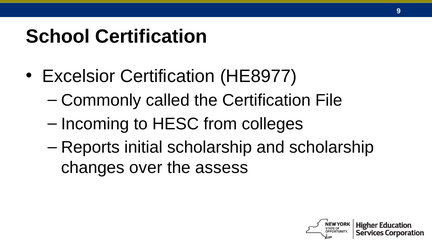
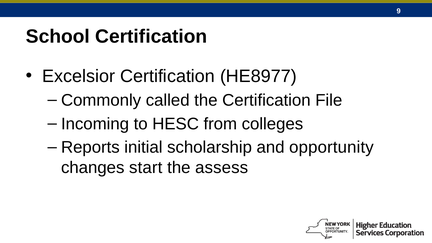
and scholarship: scholarship -> opportunity
over: over -> start
